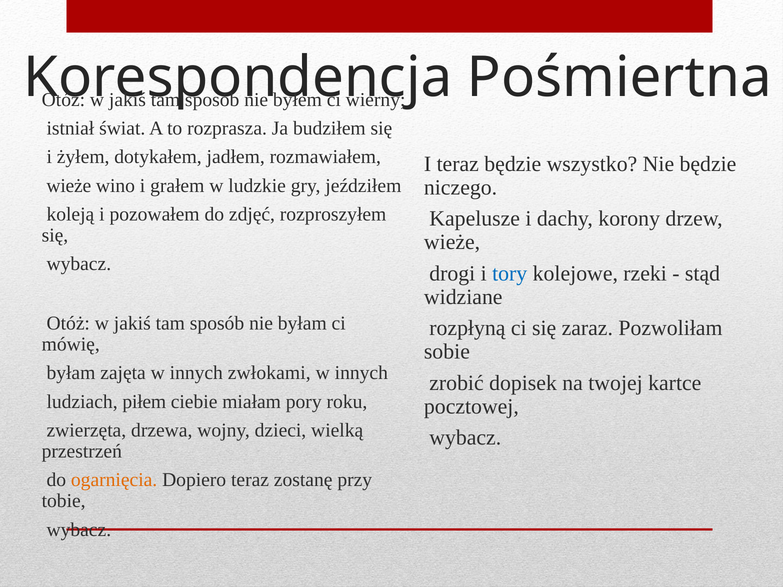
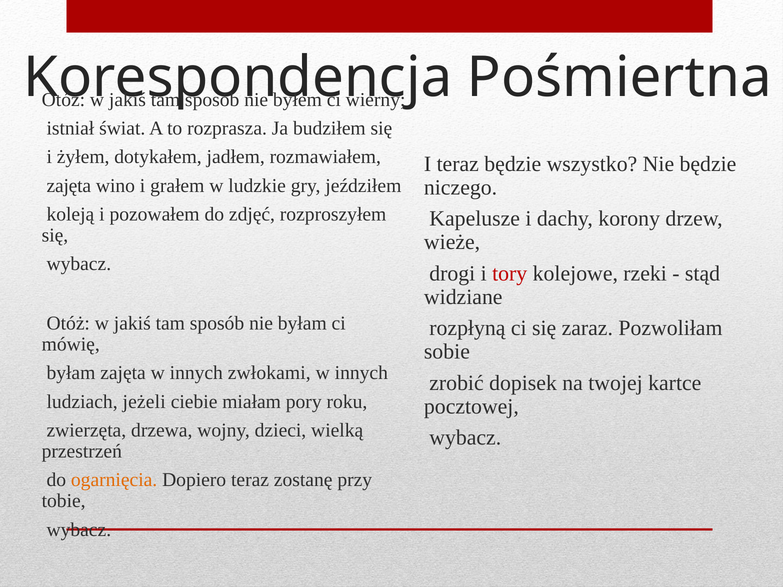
wieże at (69, 186): wieże -> zajęta
tory colour: blue -> red
piłem: piłem -> jeżeli
